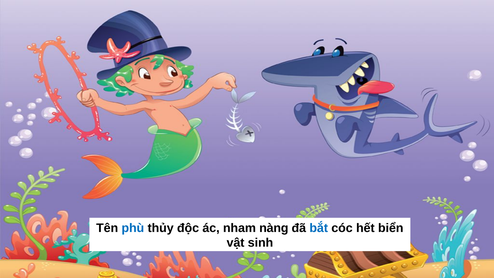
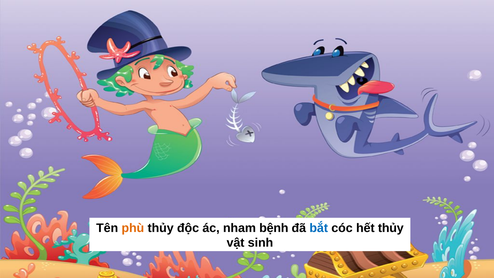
phù colour: blue -> orange
nàng: nàng -> bệnh
hết biển: biển -> thủy
